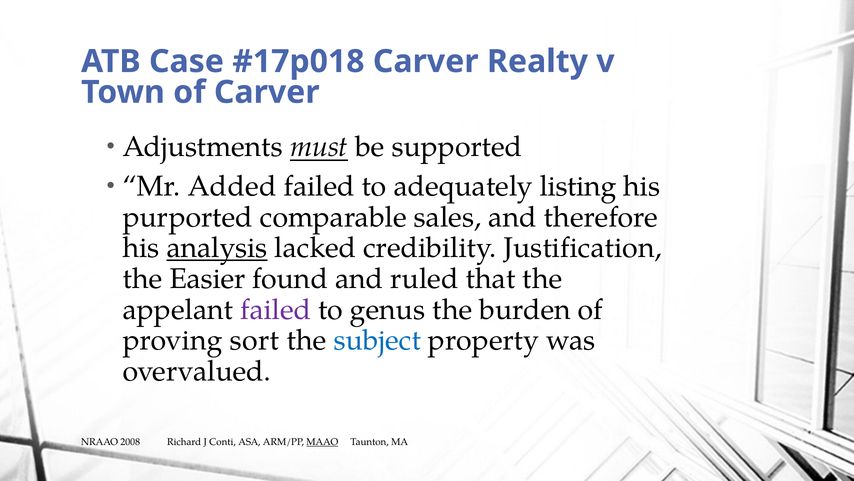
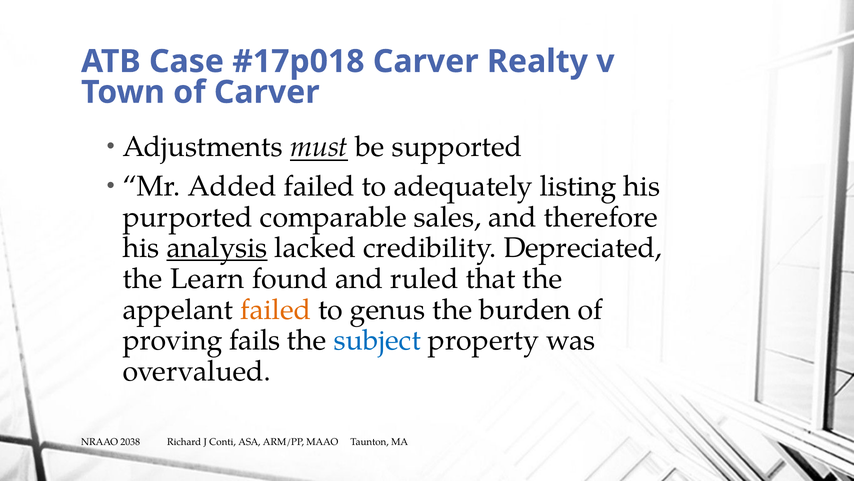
Justification: Justification -> Depreciated
Easier: Easier -> Learn
failed at (276, 309) colour: purple -> orange
sort: sort -> fails
2008: 2008 -> 2038
MAAO underline: present -> none
